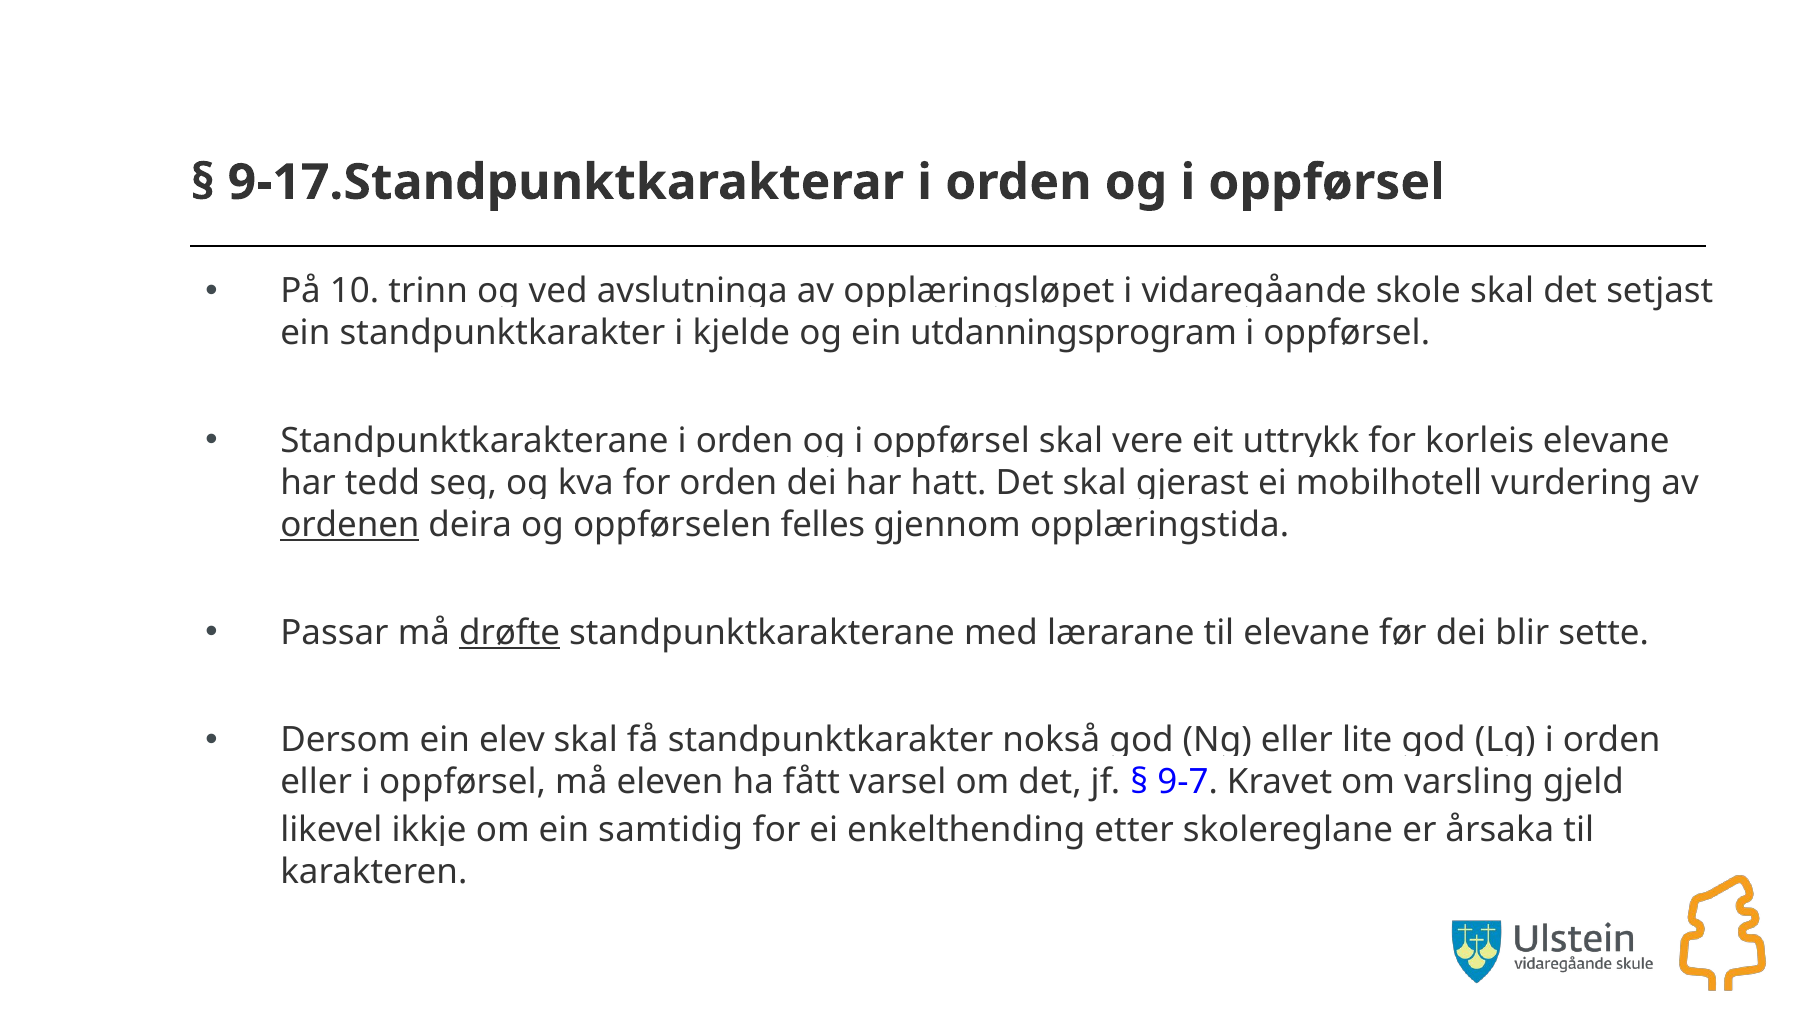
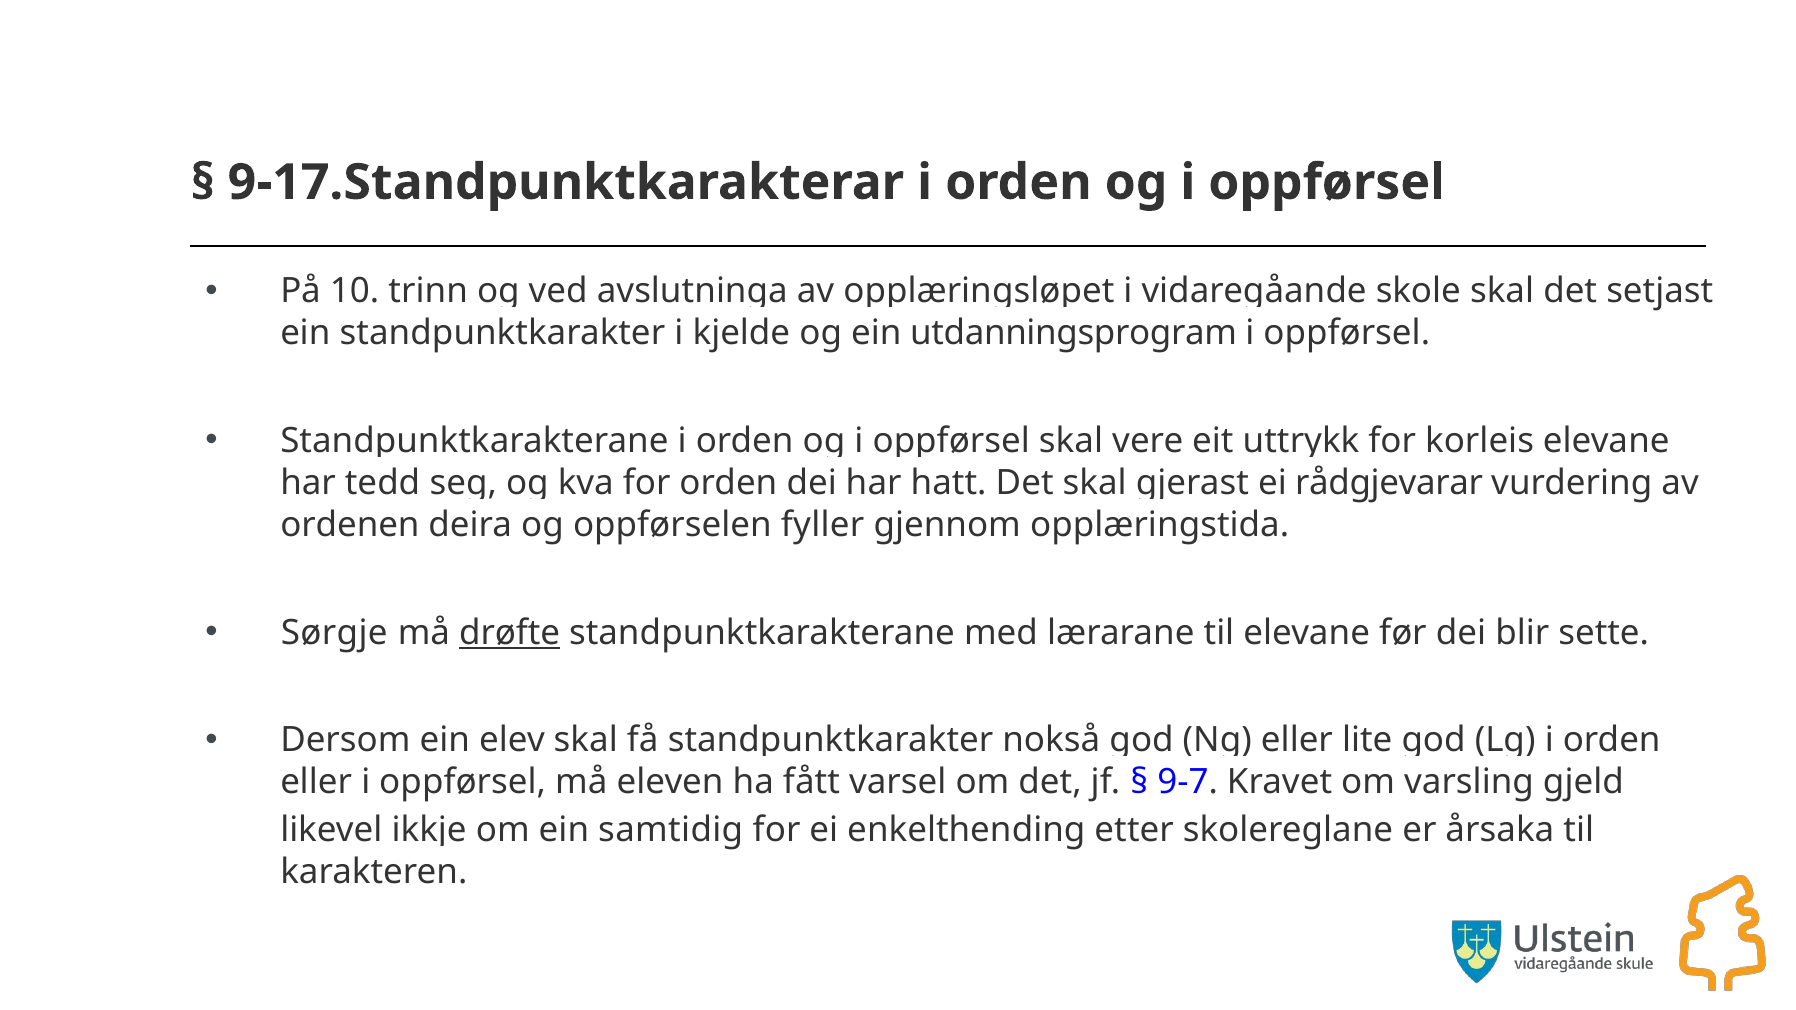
mobilhotell: mobilhotell -> rådgjevarar
ordenen underline: present -> none
felles: felles -> fyller
Passar: Passar -> Sørgje
